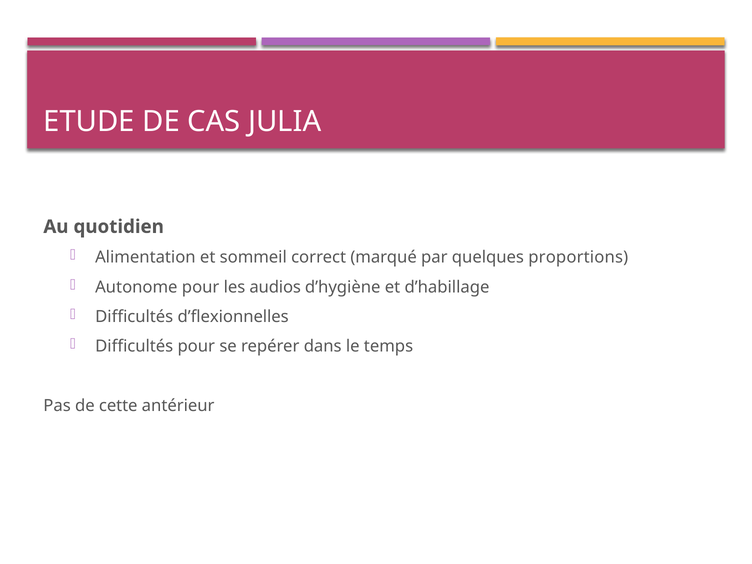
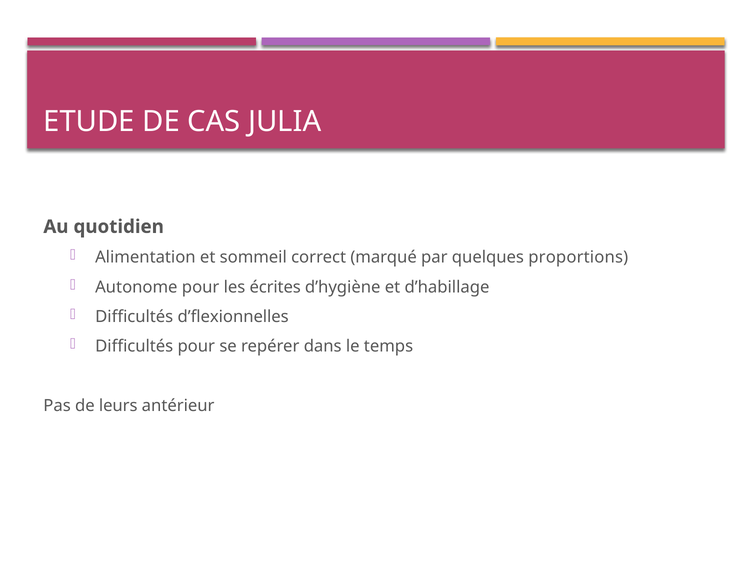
audios: audios -> écrites
cette: cette -> leurs
